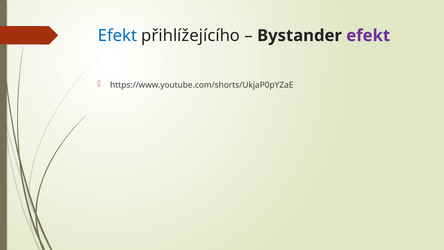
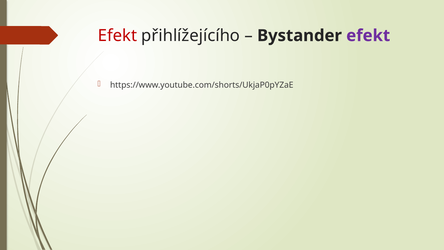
Efekt at (117, 36) colour: blue -> red
